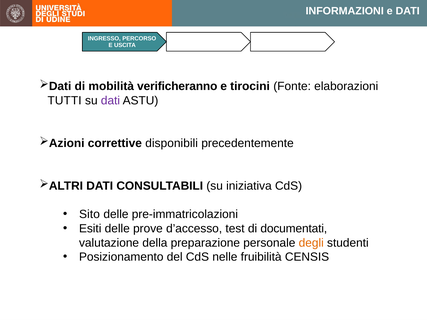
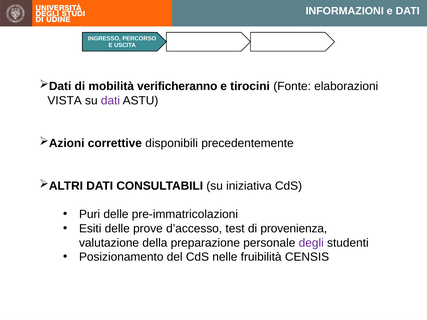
TUTTI: TUTTI -> VISTA
Sito: Sito -> Puri
documentati: documentati -> provenienza
degli colour: orange -> purple
